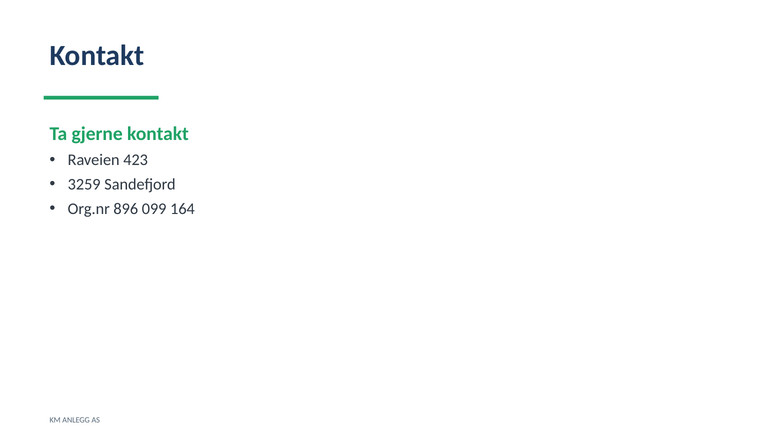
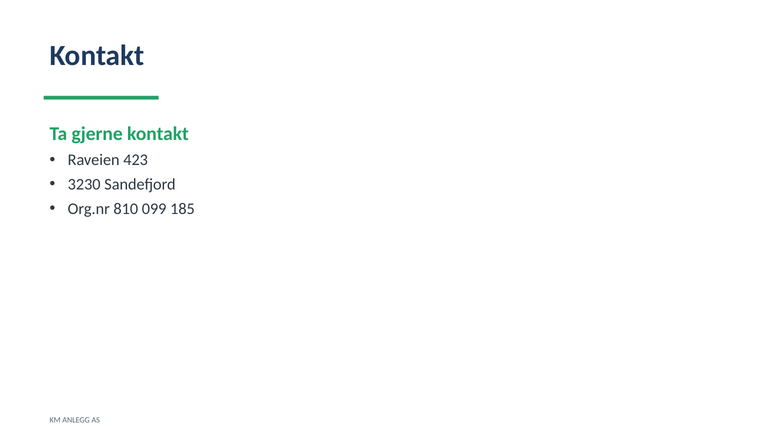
3259: 3259 -> 3230
896: 896 -> 810
164: 164 -> 185
